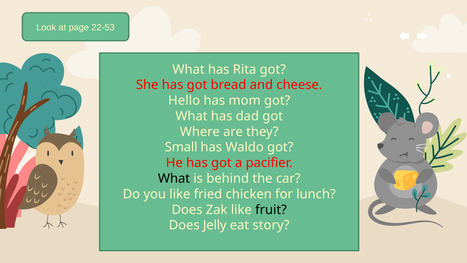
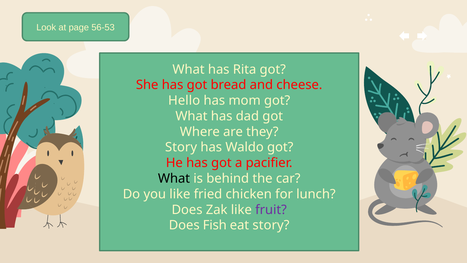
22-53: 22-53 -> 56-53
Small at (181, 147): Small -> Story
fruit colour: black -> purple
Jelly: Jelly -> Fish
